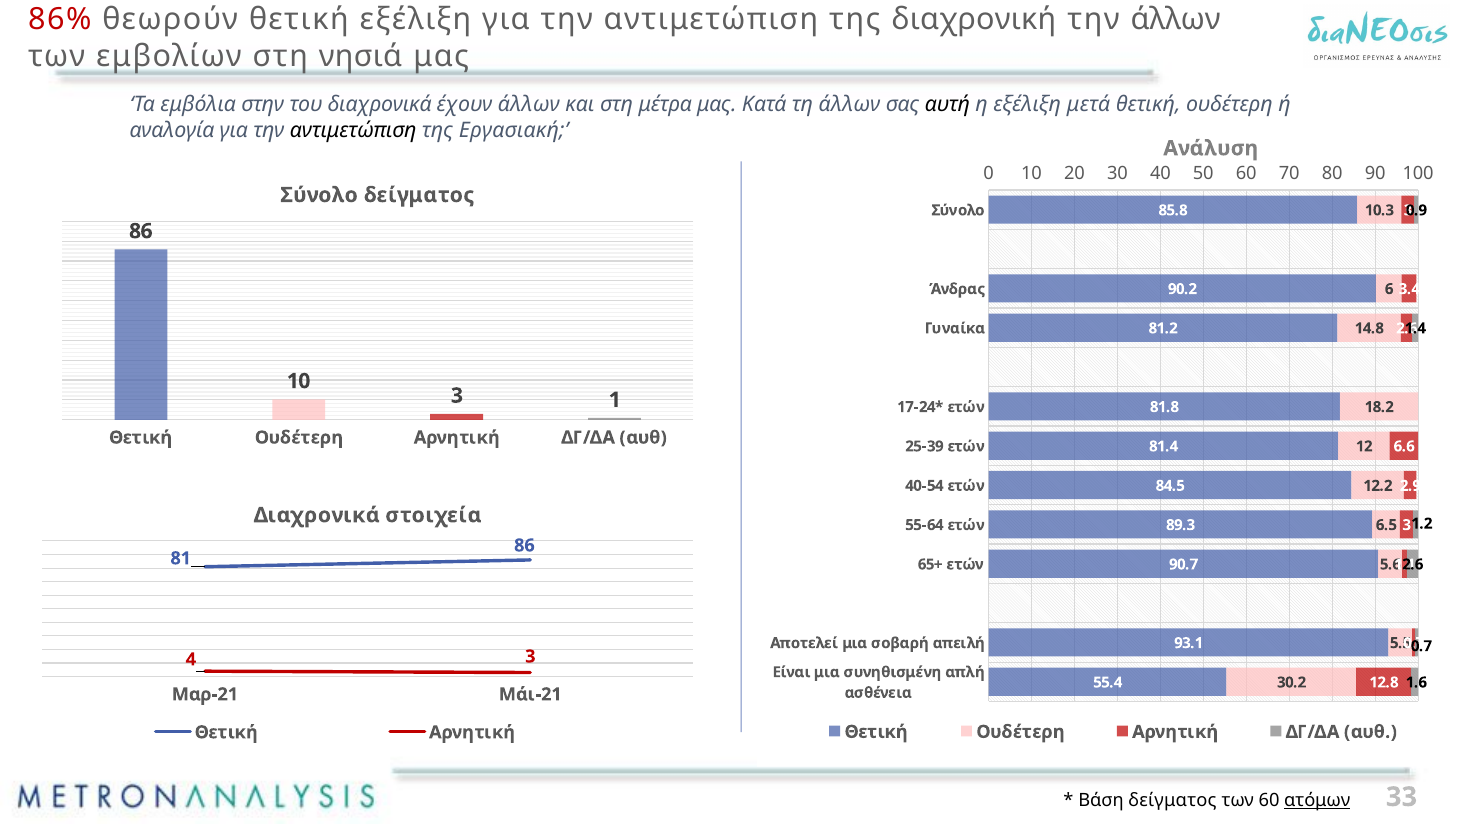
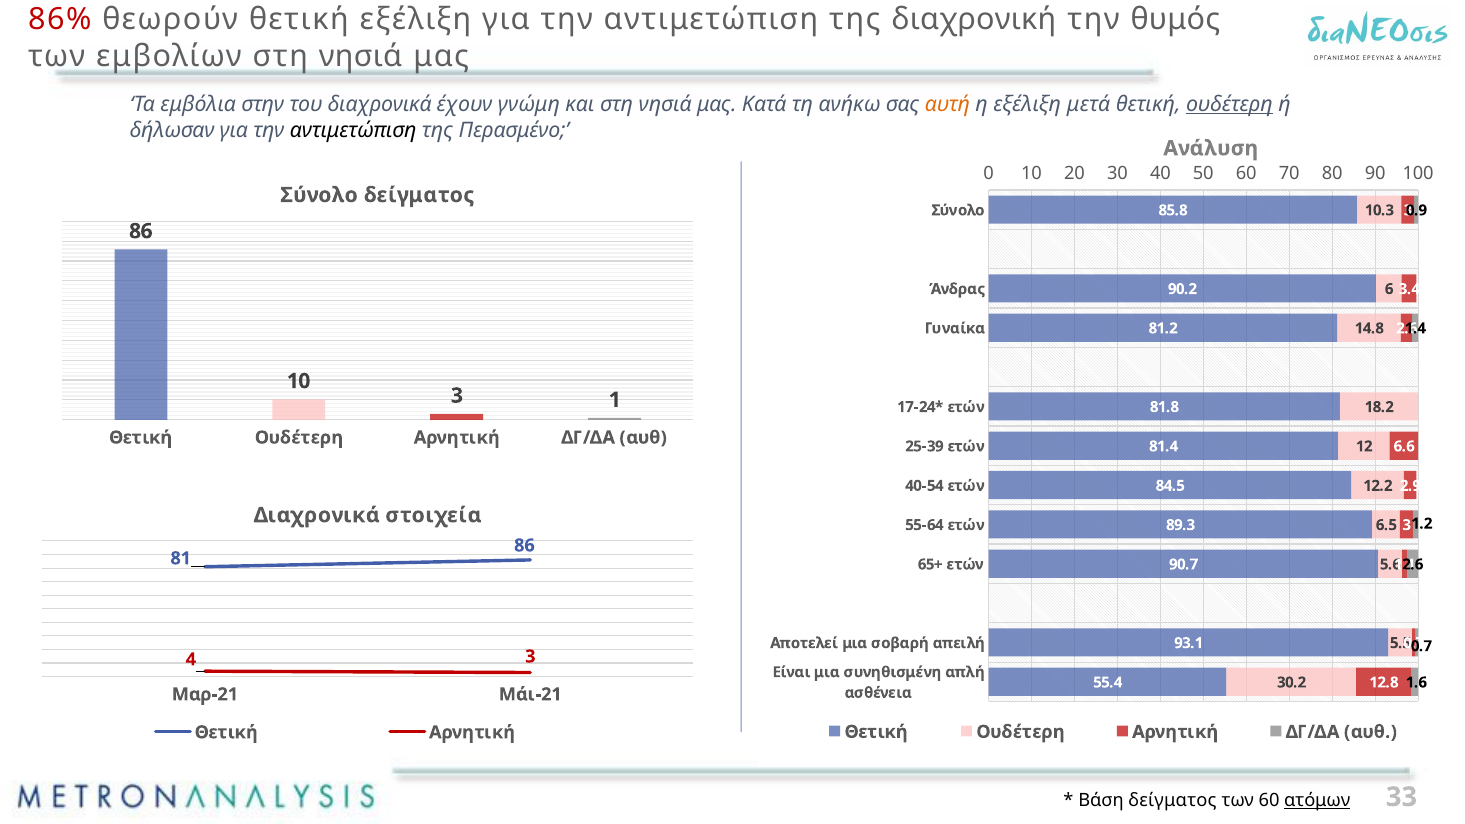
την άλλων: άλλων -> θυμός
έχουν άλλων: άλλων -> γνώμη
και στη μέτρα: μέτρα -> νησιά
τη άλλων: άλλων -> ανήκω
αυτή colour: black -> orange
ουδέτερη at (1229, 105) underline: none -> present
αναλογία: αναλογία -> δήλωσαν
Εργασιακή: Εργασιακή -> Περασμένο
